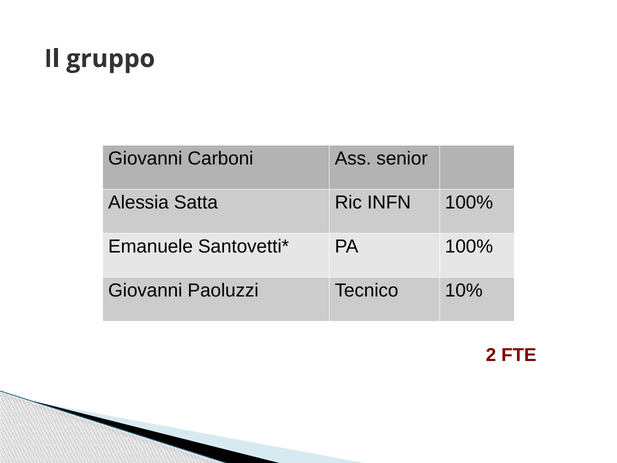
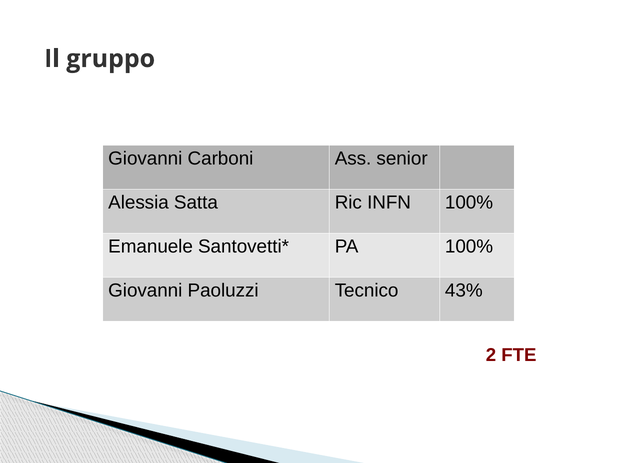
10%: 10% -> 43%
